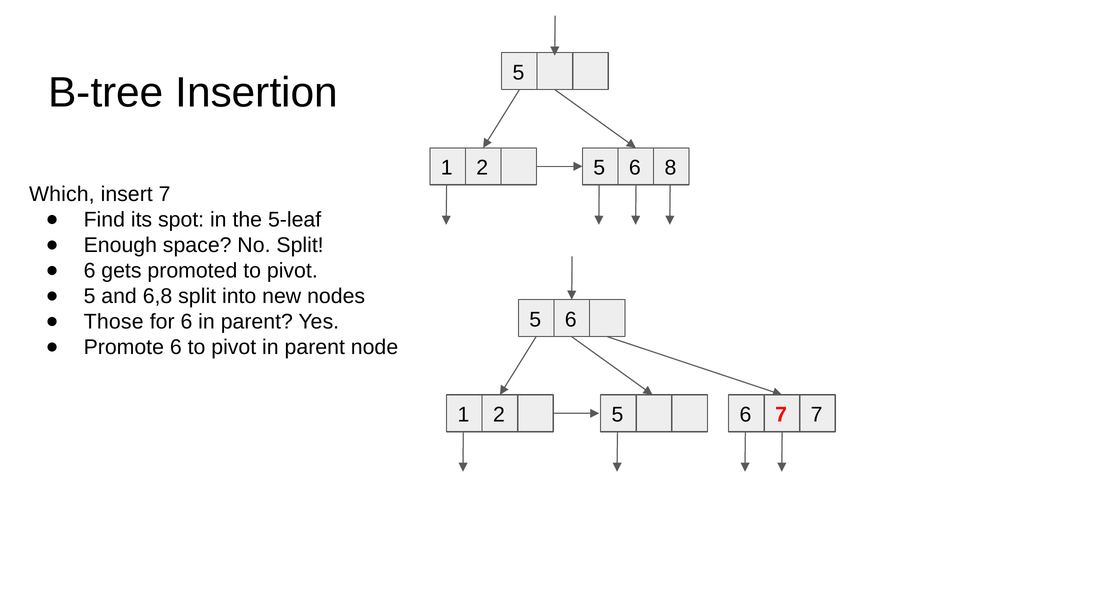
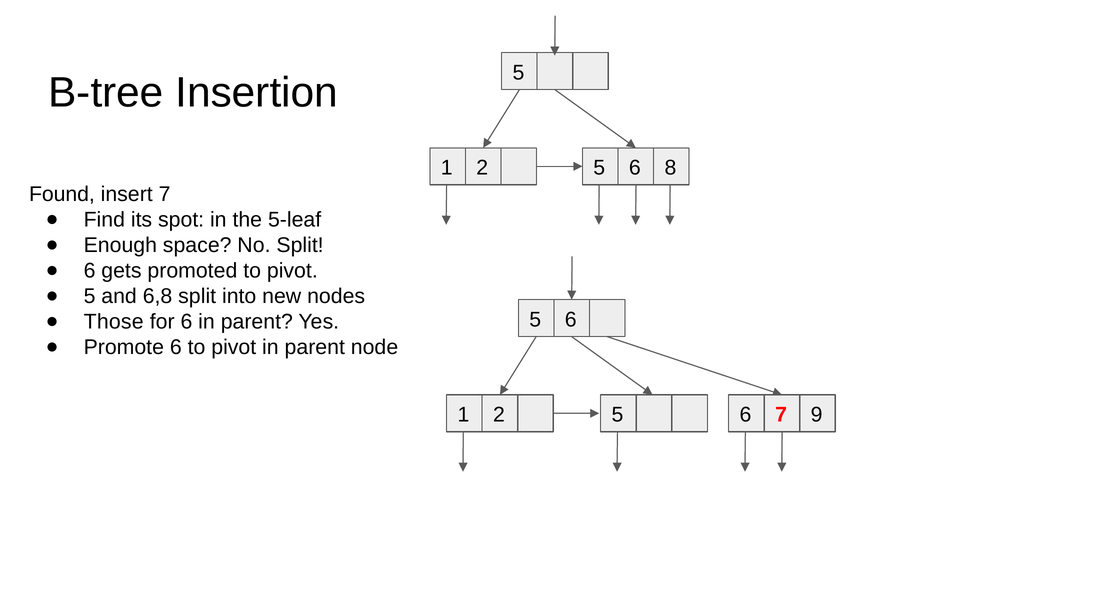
Which: Which -> Found
7 7: 7 -> 9
